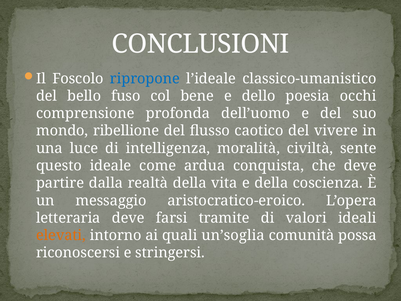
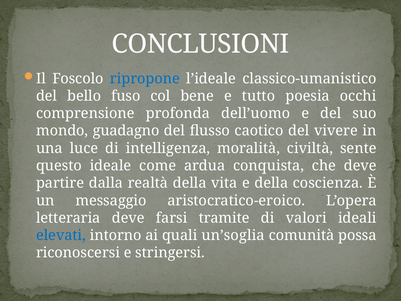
dello: dello -> tutto
ribellione: ribellione -> guadagno
elevati colour: orange -> blue
